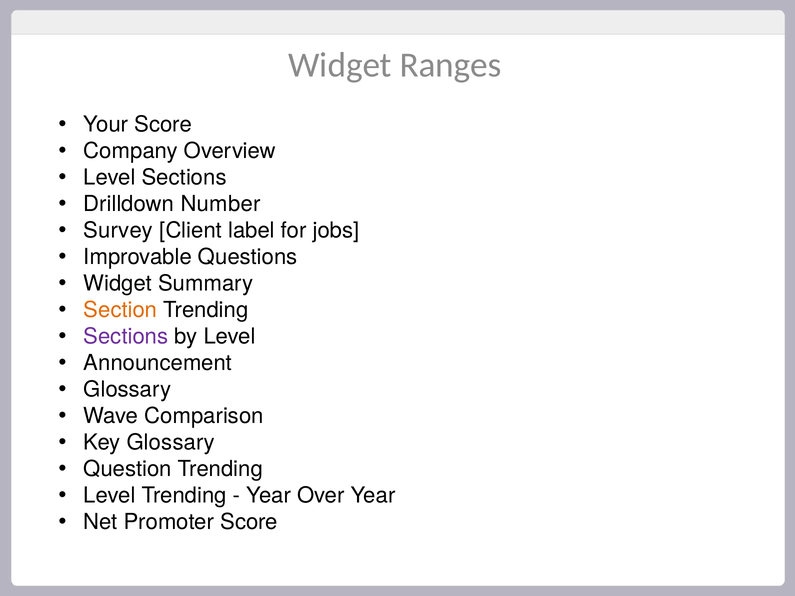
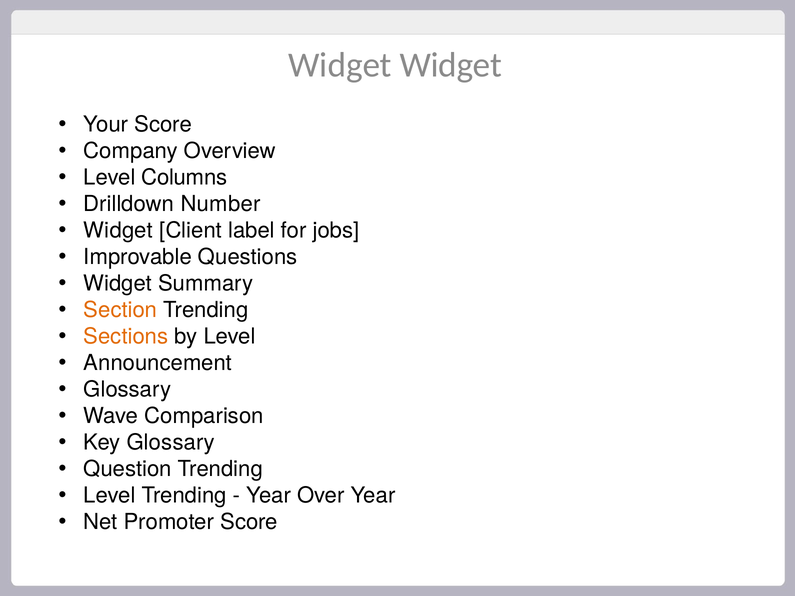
Widget Ranges: Ranges -> Widget
Level Sections: Sections -> Columns
Survey at (118, 231): Survey -> Widget
Sections at (126, 337) colour: purple -> orange
